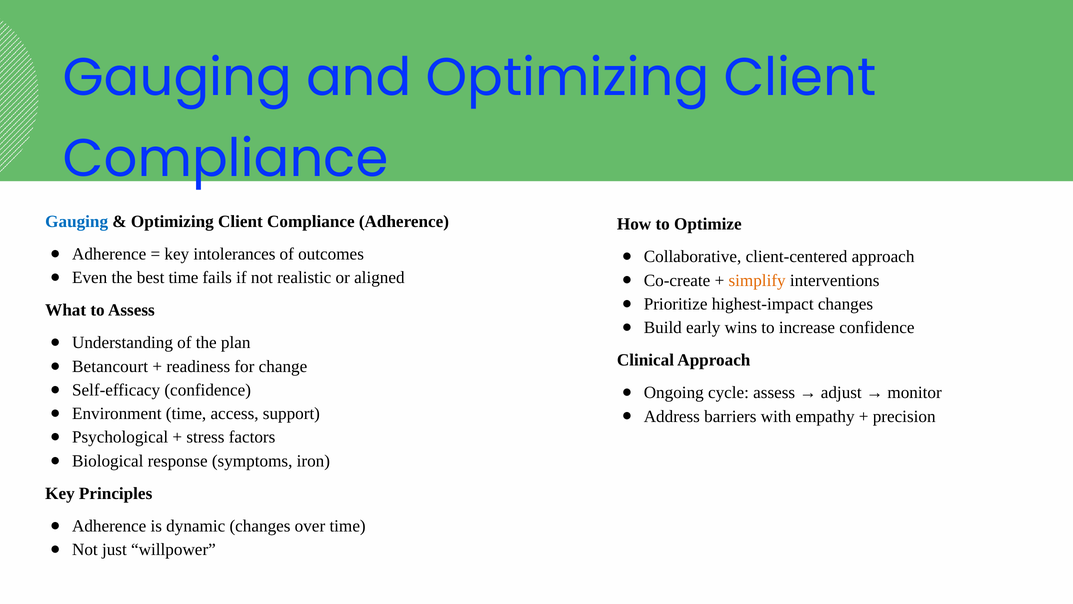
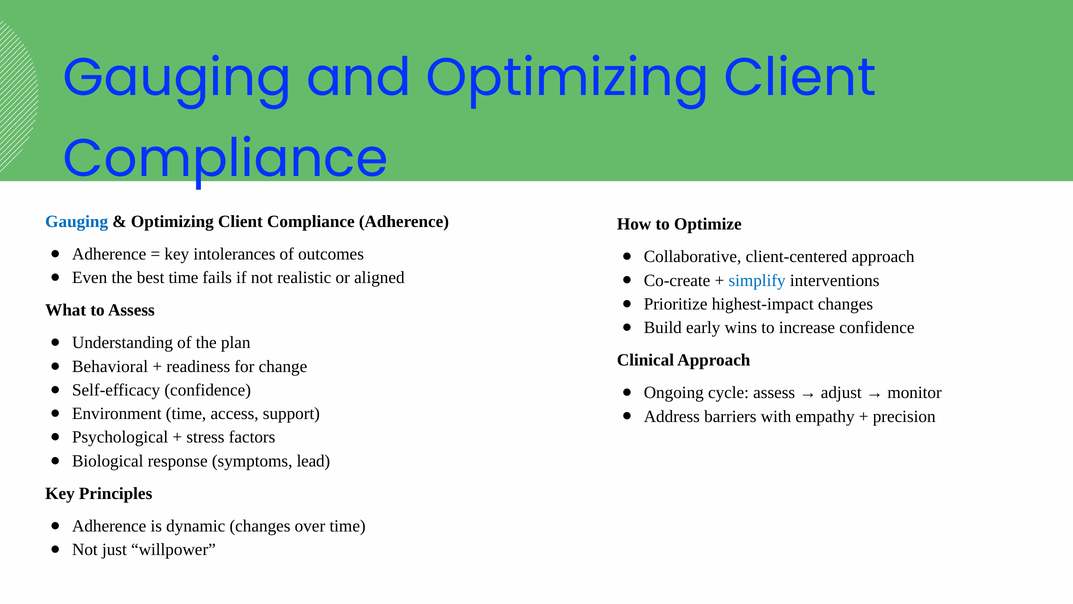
simplify colour: orange -> blue
Betancourt: Betancourt -> Behavioral
iron: iron -> lead
